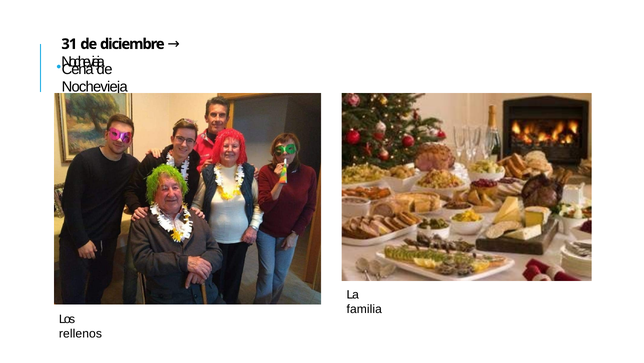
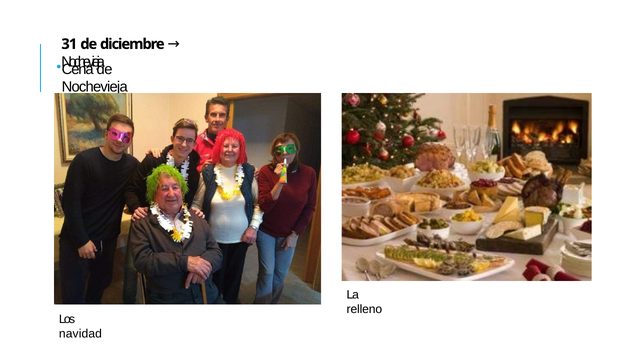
familia: familia -> relleno
rellenos: rellenos -> navidad
